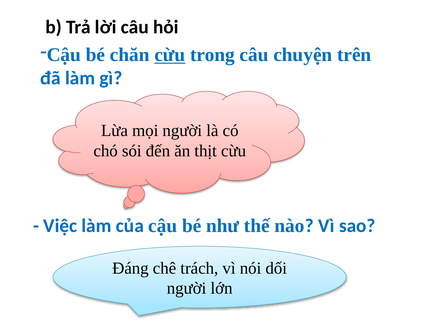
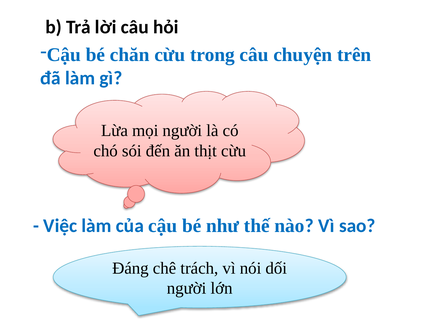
cừu at (170, 55) underline: present -> none
